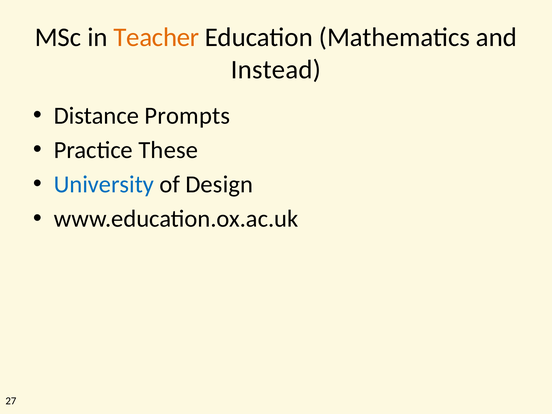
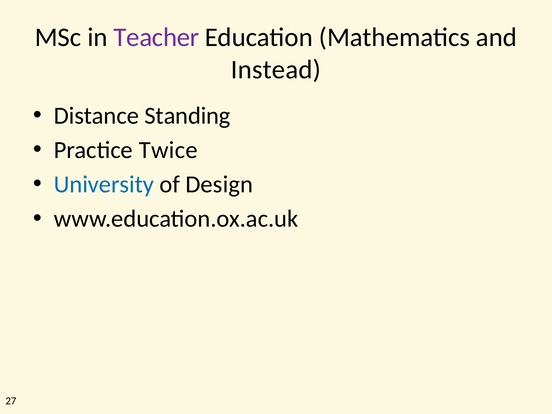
Teacher colour: orange -> purple
Prompts: Prompts -> Standing
These: These -> Twice
